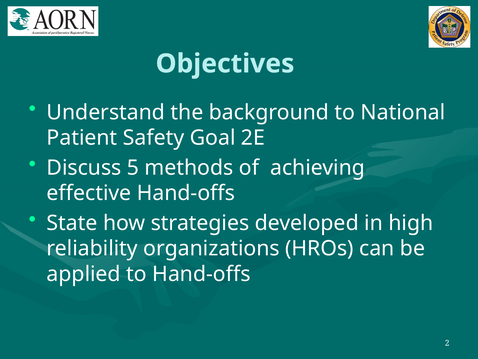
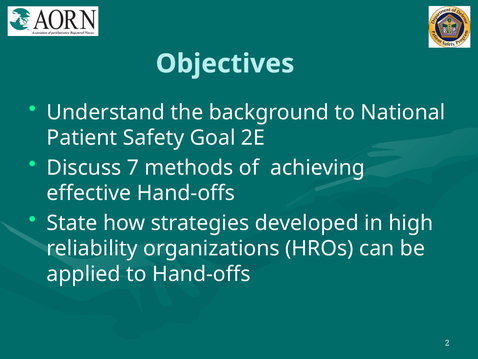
5: 5 -> 7
